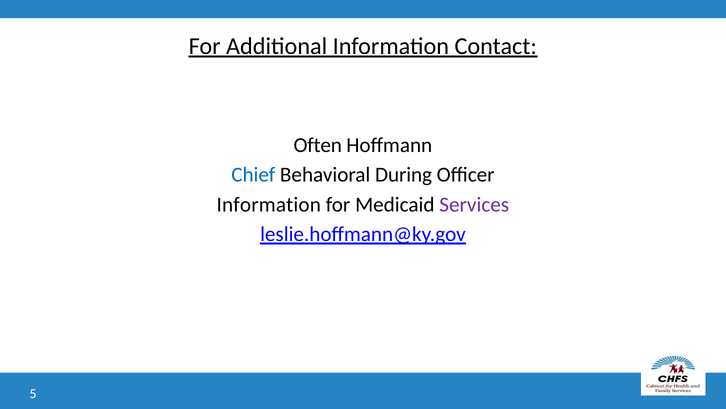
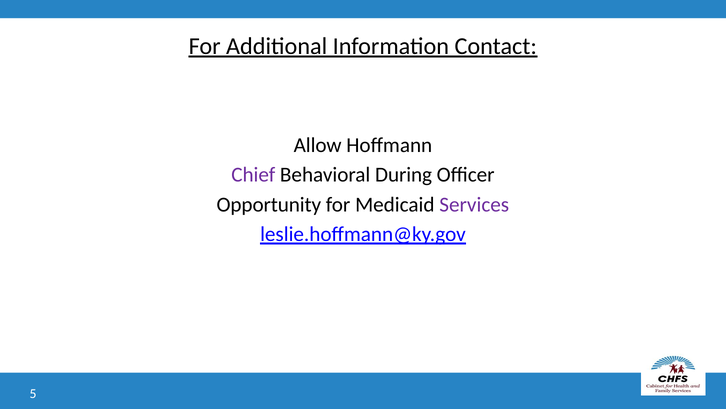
Often: Often -> Allow
Chief colour: blue -> purple
Information at (269, 204): Information -> Opportunity
